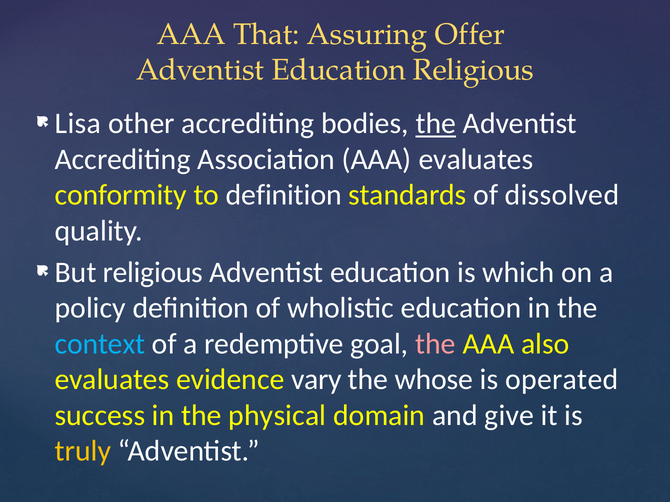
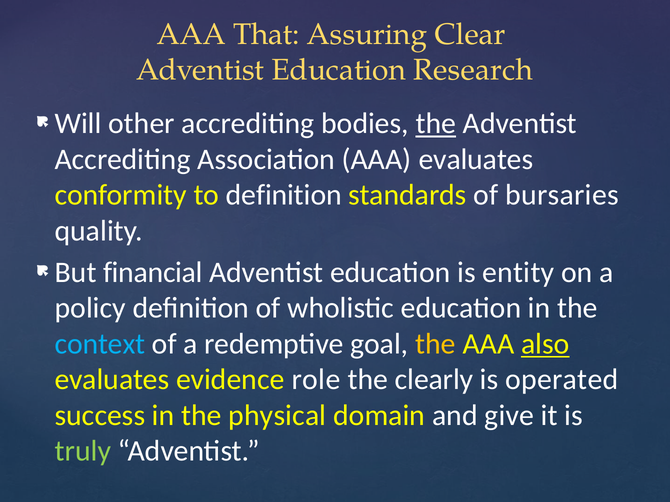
Offer: Offer -> Clear
Education Religious: Religious -> Research
Lisa: Lisa -> Will
dissolved: dissolved -> bursaries
But religious: religious -> financial
which: which -> entity
the at (435, 344) colour: pink -> yellow
also underline: none -> present
vary: vary -> role
whose: whose -> clearly
truly colour: yellow -> light green
